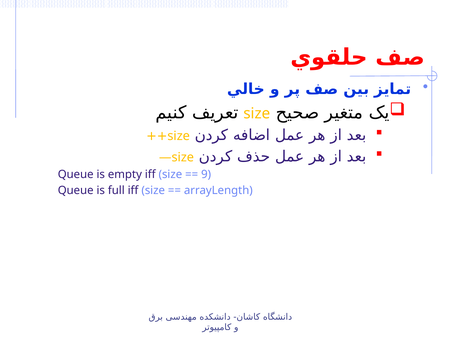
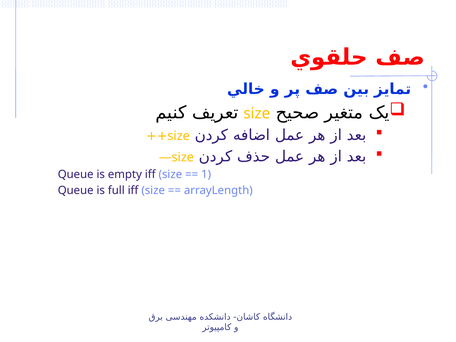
9: 9 -> 1
